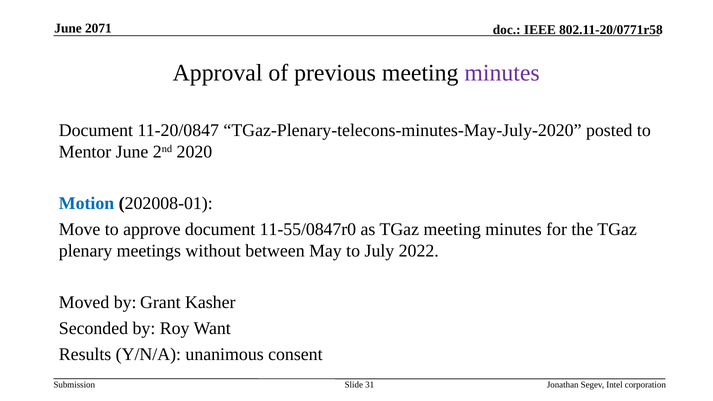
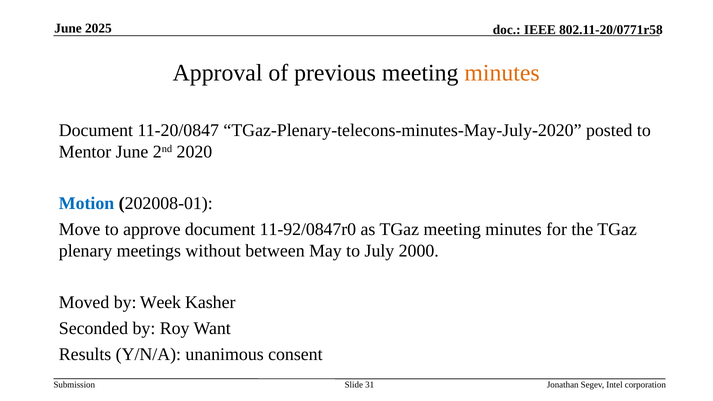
2071: 2071 -> 2025
minutes at (502, 73) colour: purple -> orange
11-55/0847r0: 11-55/0847r0 -> 11-92/0847r0
2022: 2022 -> 2000
Grant: Grant -> Week
